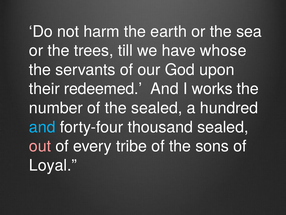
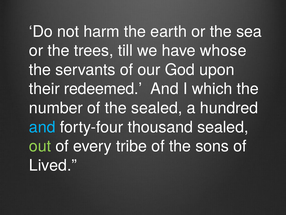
works: works -> which
out colour: pink -> light green
Loyal: Loyal -> Lived
